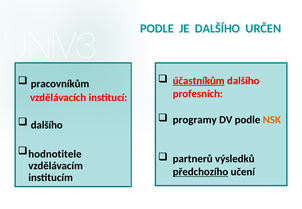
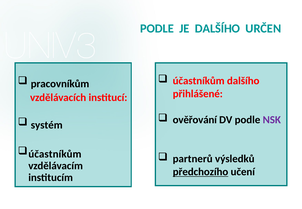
účastníkům at (199, 81) underline: present -> none
profesních: profesních -> přihlášené
programy: programy -> ověřování
NSK colour: orange -> purple
dalšího at (47, 125): dalšího -> systém
hodnotitele at (55, 154): hodnotitele -> účastníkům
